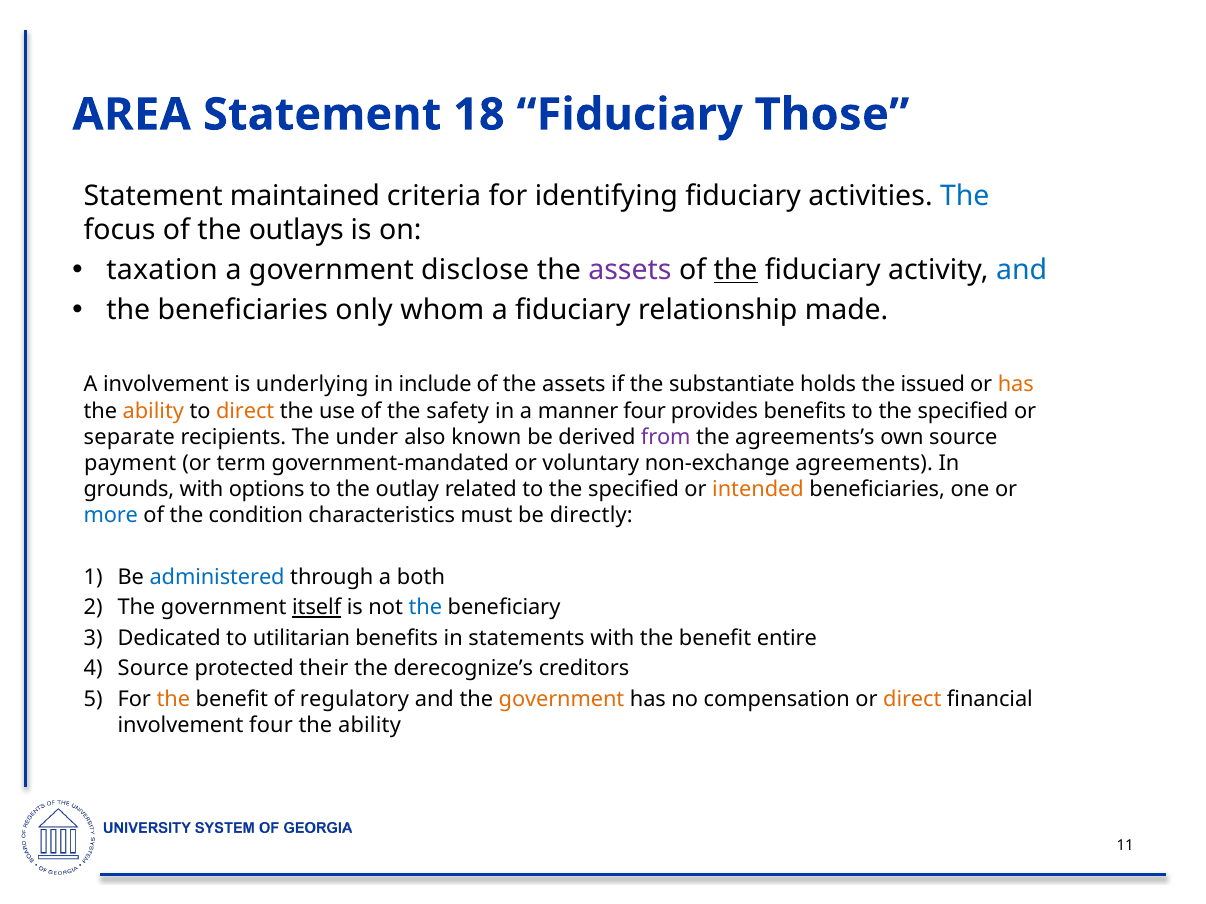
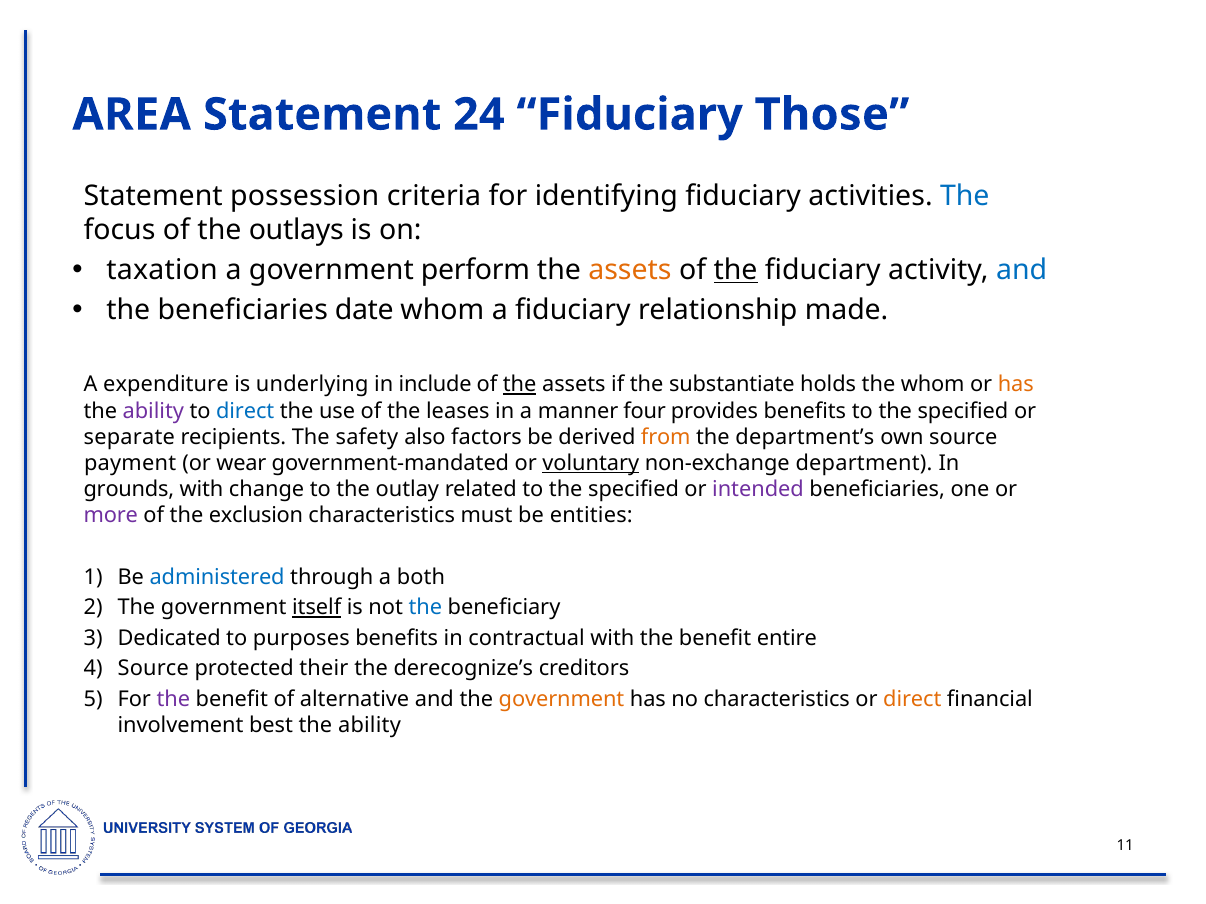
18: 18 -> 24
maintained: maintained -> possession
disclose: disclose -> perform
assets at (630, 270) colour: purple -> orange
only: only -> date
A involvement: involvement -> expenditure
the at (520, 385) underline: none -> present
the issued: issued -> whom
ability at (153, 411) colour: orange -> purple
direct at (245, 411) colour: orange -> blue
safety: safety -> leases
under: under -> safety
known: known -> factors
from colour: purple -> orange
agreements’s: agreements’s -> department’s
term: term -> wear
voluntary underline: none -> present
agreements: agreements -> department
options: options -> change
intended colour: orange -> purple
more colour: blue -> purple
condition: condition -> exclusion
directly: directly -> entities
utilitarian: utilitarian -> purposes
statements: statements -> contractual
the at (173, 700) colour: orange -> purple
regulatory: regulatory -> alternative
no compensation: compensation -> characteristics
involvement four: four -> best
